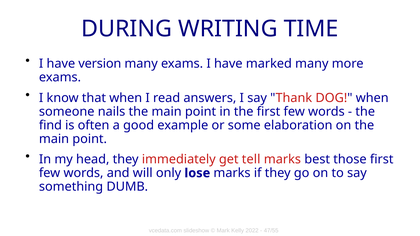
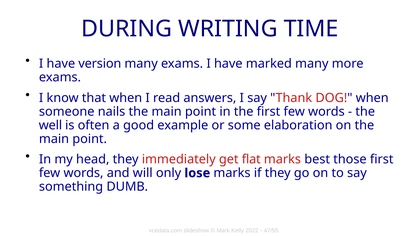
find: find -> well
tell: tell -> flat
